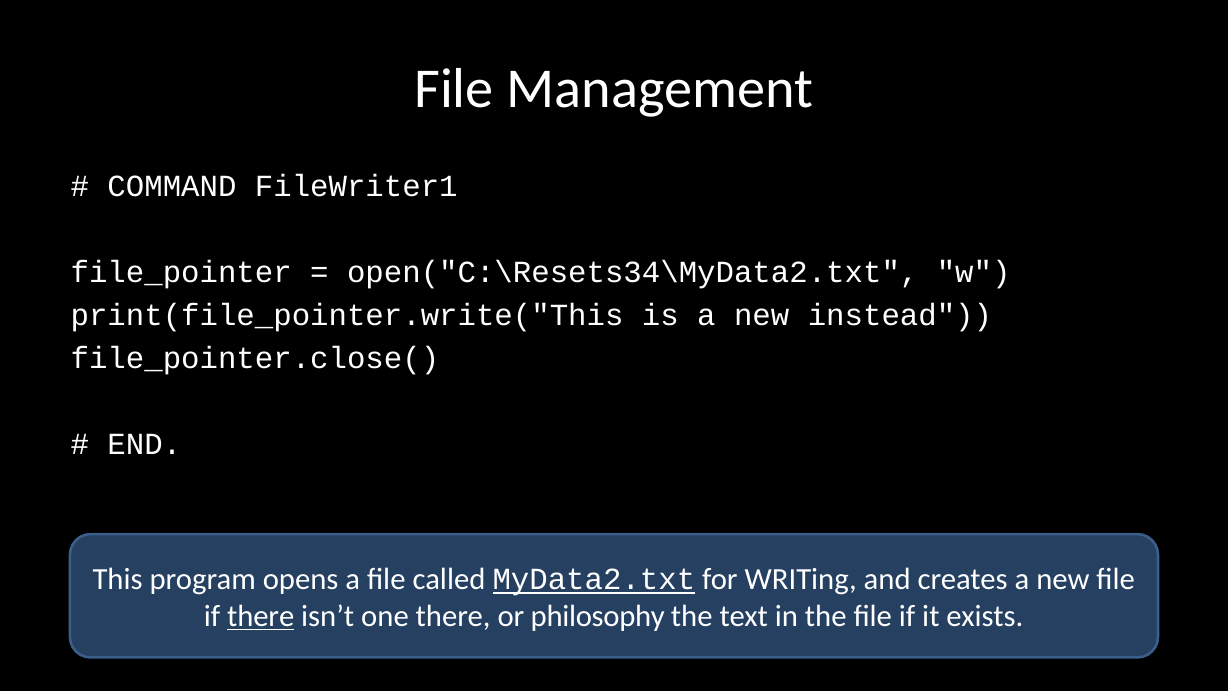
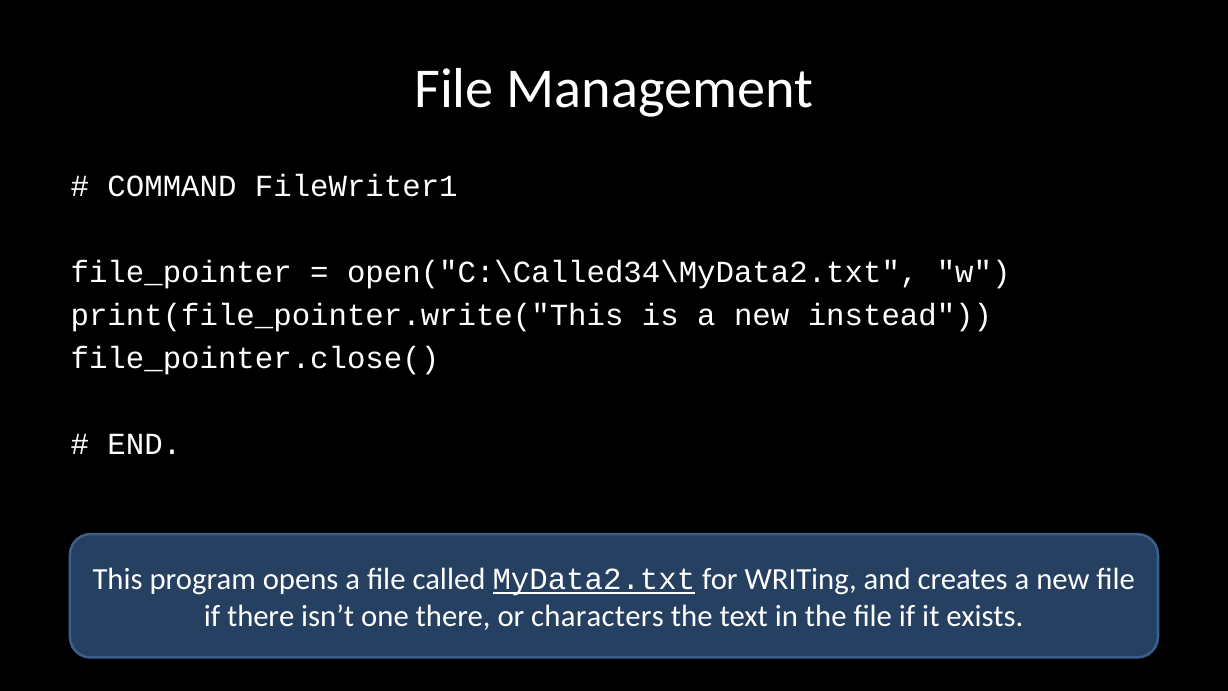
open("C:\Resets34\MyData2.txt: open("C:\Resets34\MyData2.txt -> open("C:\Called34\MyData2.txt
there at (261, 616) underline: present -> none
philosophy: philosophy -> characters
